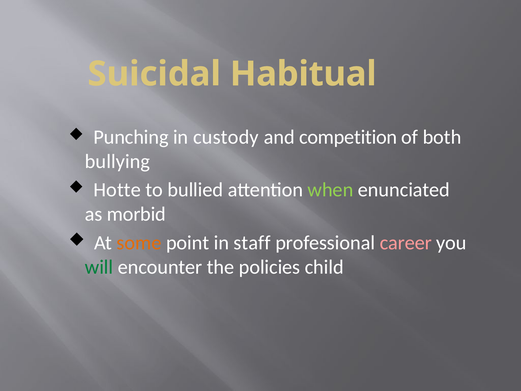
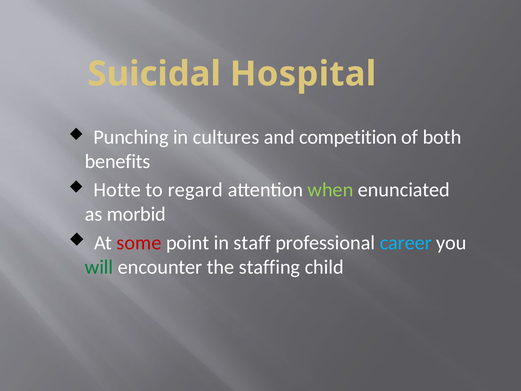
Habitual: Habitual -> Hospital
custody: custody -> cultures
bullying: bullying -> benefits
bullied: bullied -> regard
some colour: orange -> red
career colour: pink -> light blue
policies: policies -> staffing
